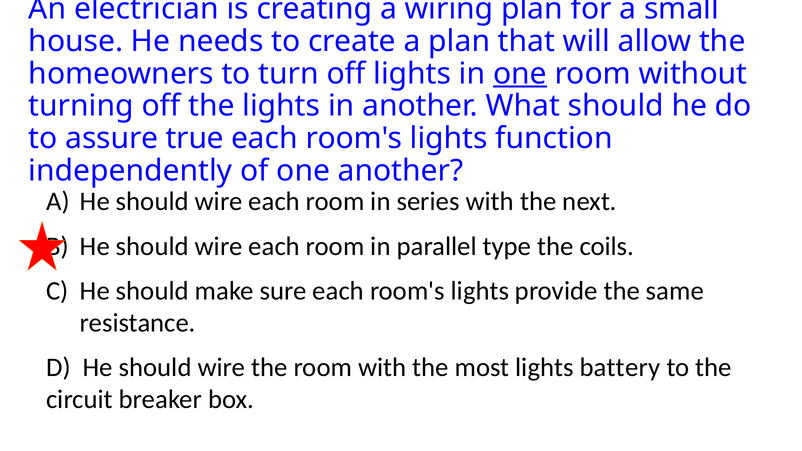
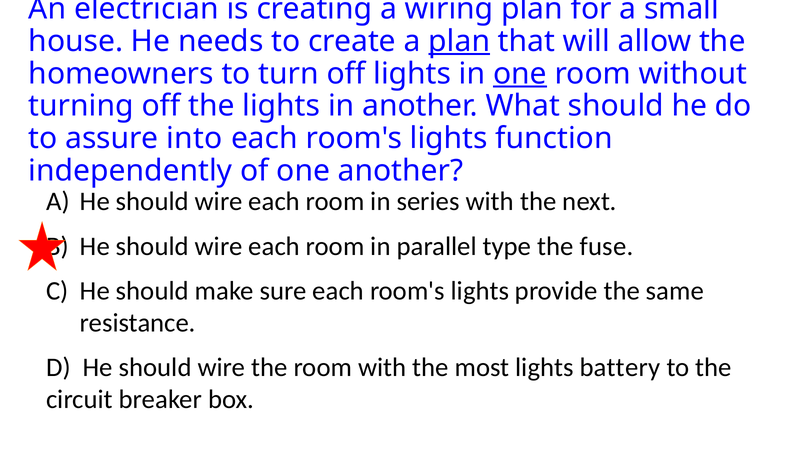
plan at (459, 41) underline: none -> present
true: true -> into
coils: coils -> fuse
